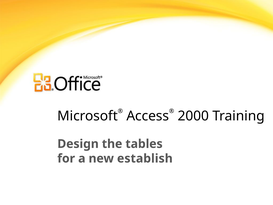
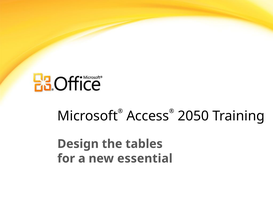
2000: 2000 -> 2050
establish: establish -> essential
